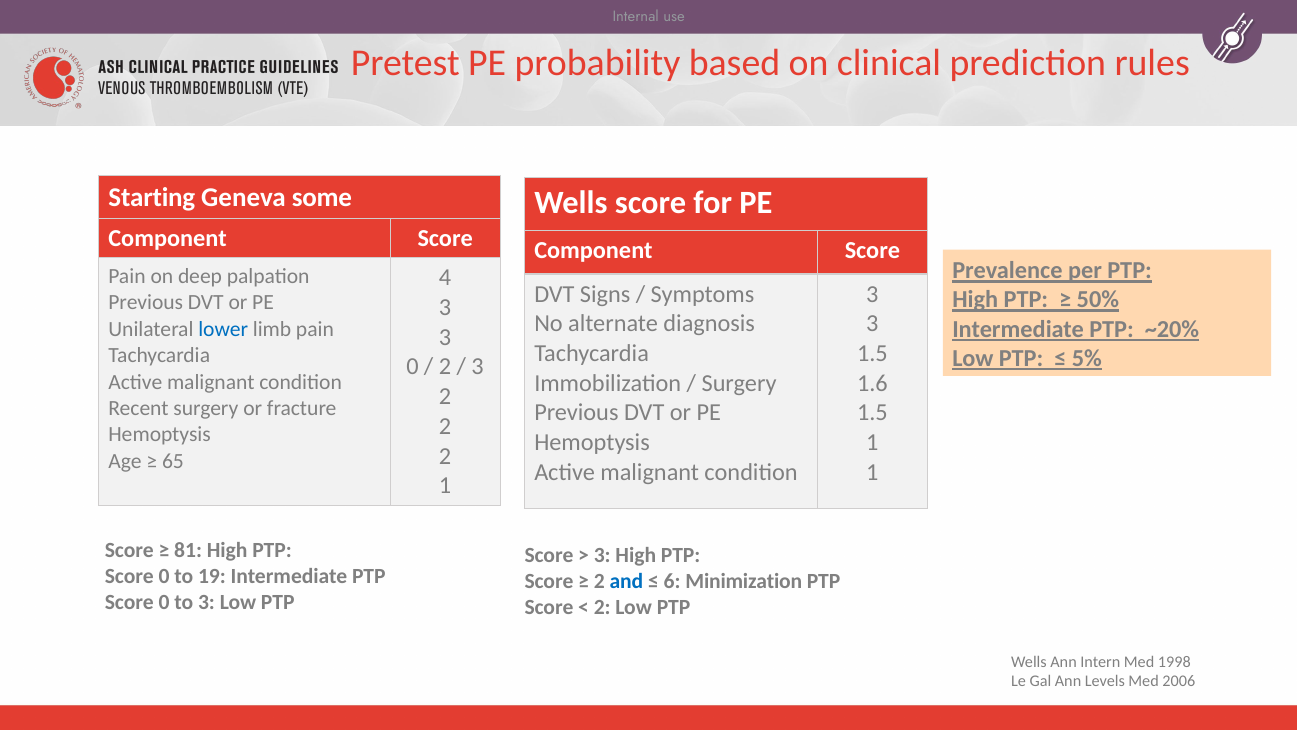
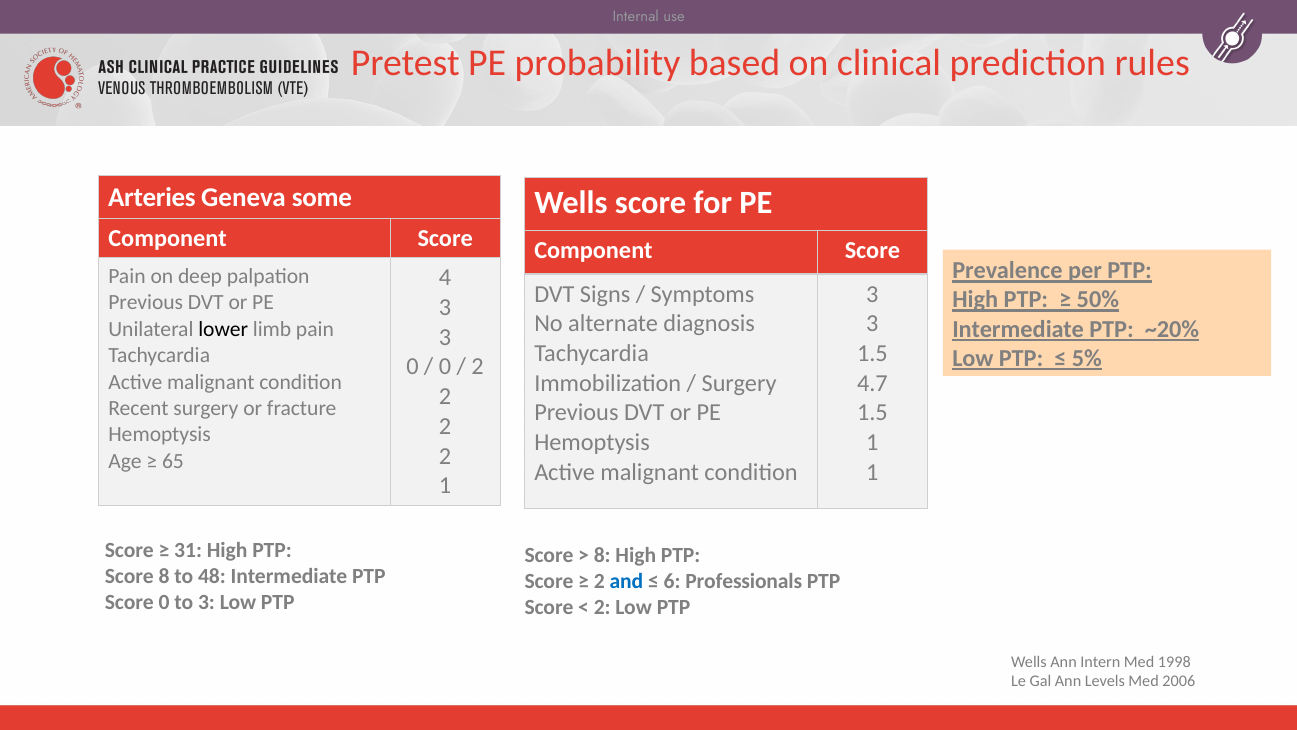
Starting: Starting -> Arteries
lower colour: blue -> black
2 at (445, 367): 2 -> 0
3 at (478, 367): 3 -> 2
1.6: 1.6 -> 4.7
81: 81 -> 31
3 at (602, 555): 3 -> 8
0 at (164, 576): 0 -> 8
19: 19 -> 48
Minimization: Minimization -> Professionals
